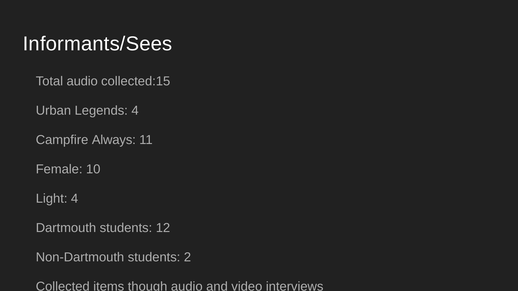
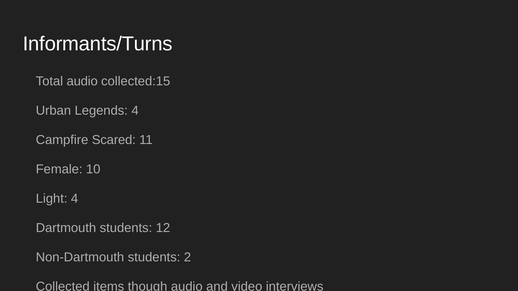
Informants/Sees: Informants/Sees -> Informants/Turns
Always: Always -> Scared
